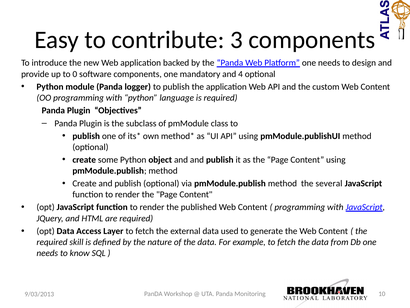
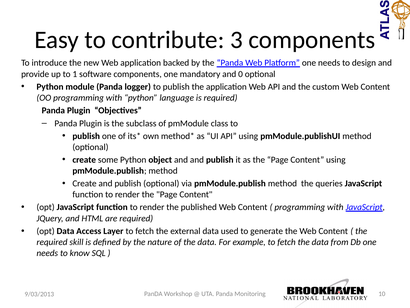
0: 0 -> 1
4: 4 -> 0
several: several -> queries
